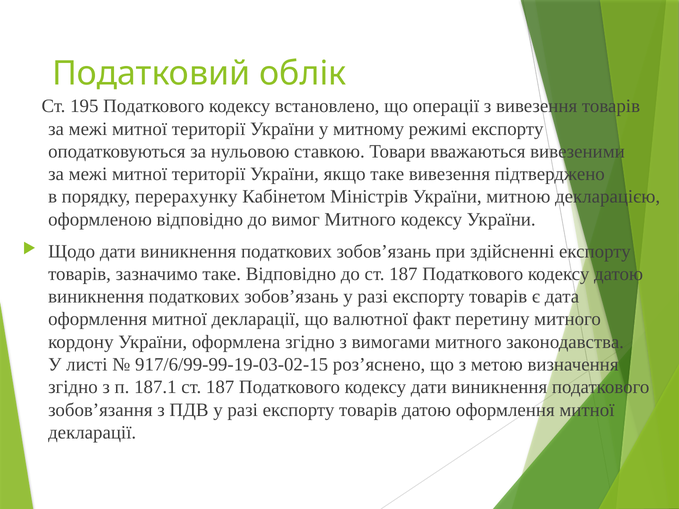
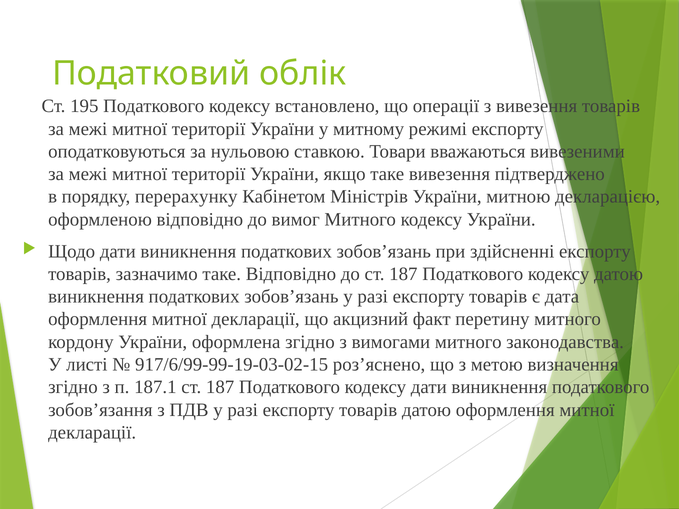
валютної: валютної -> акцизний
